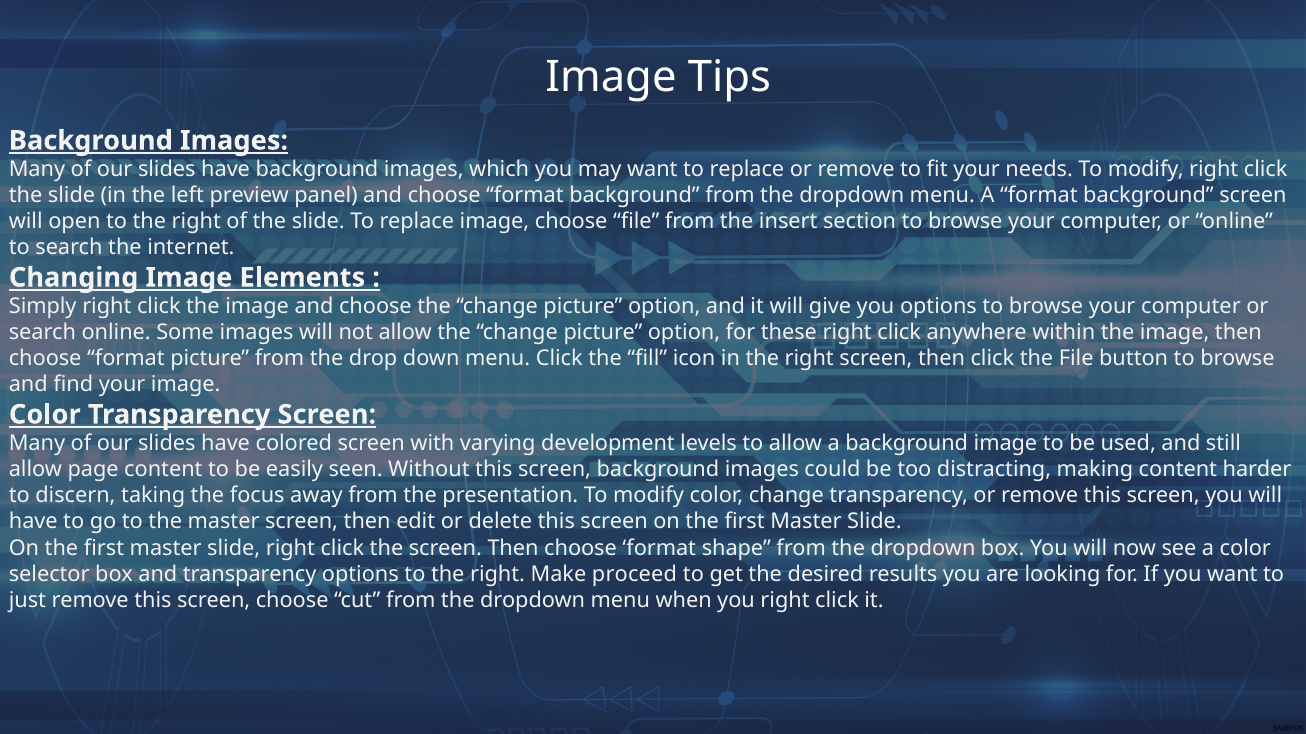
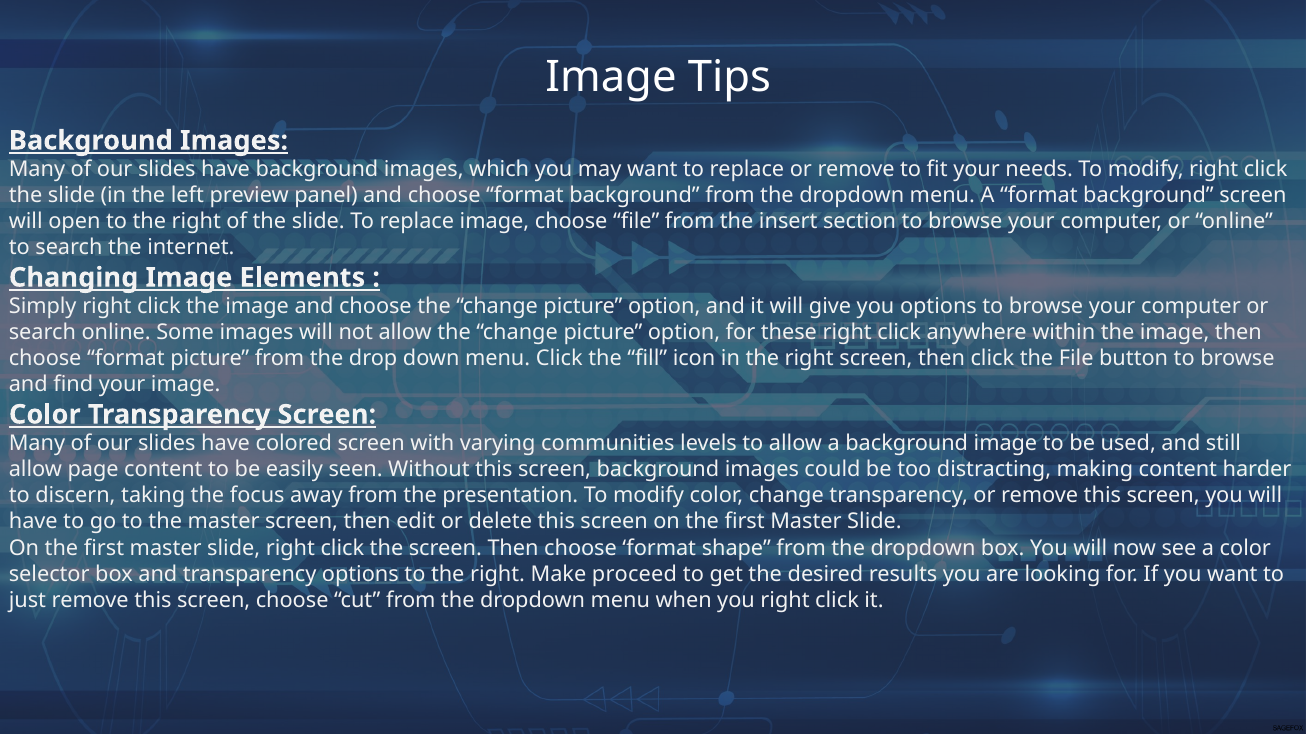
development: development -> communities
